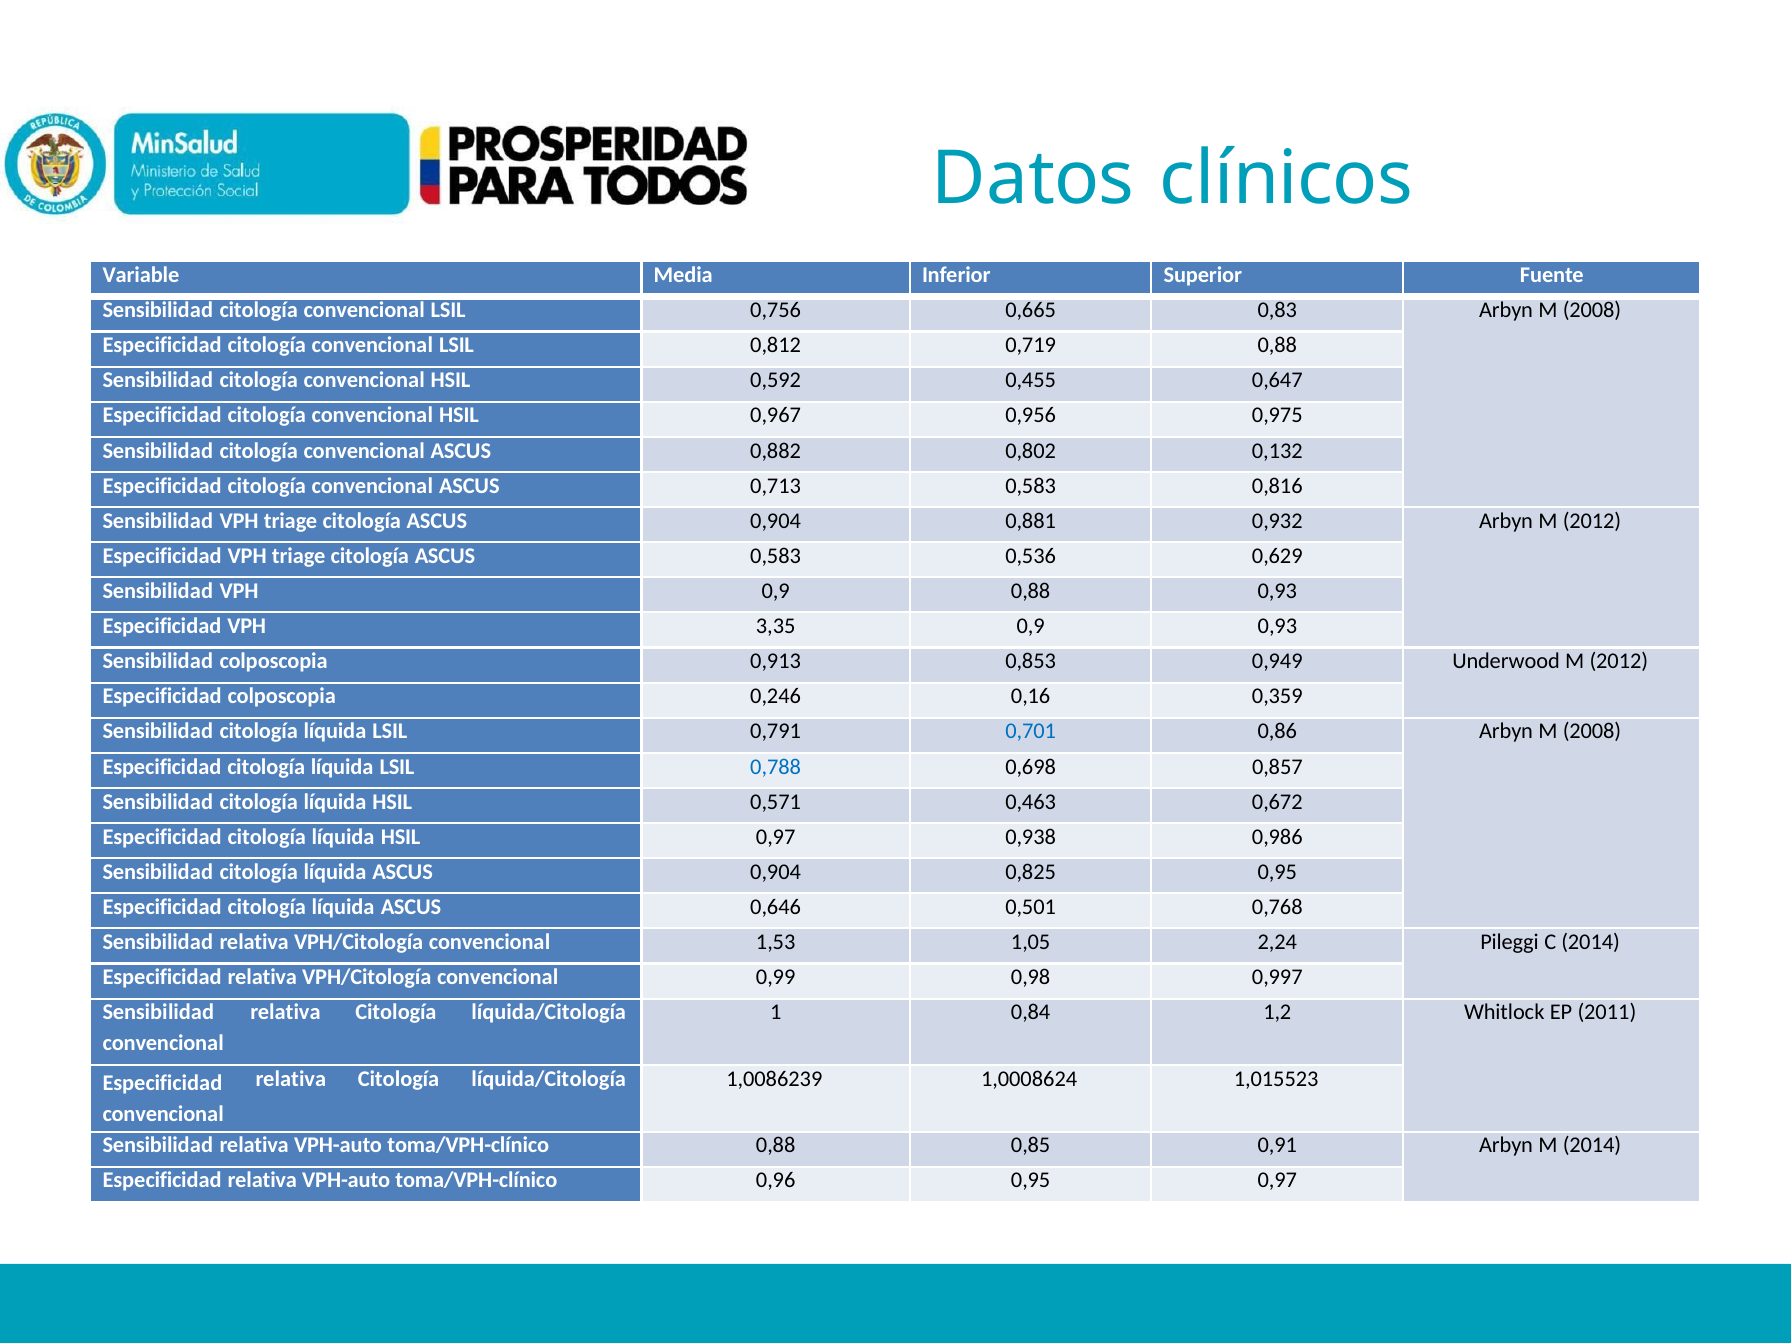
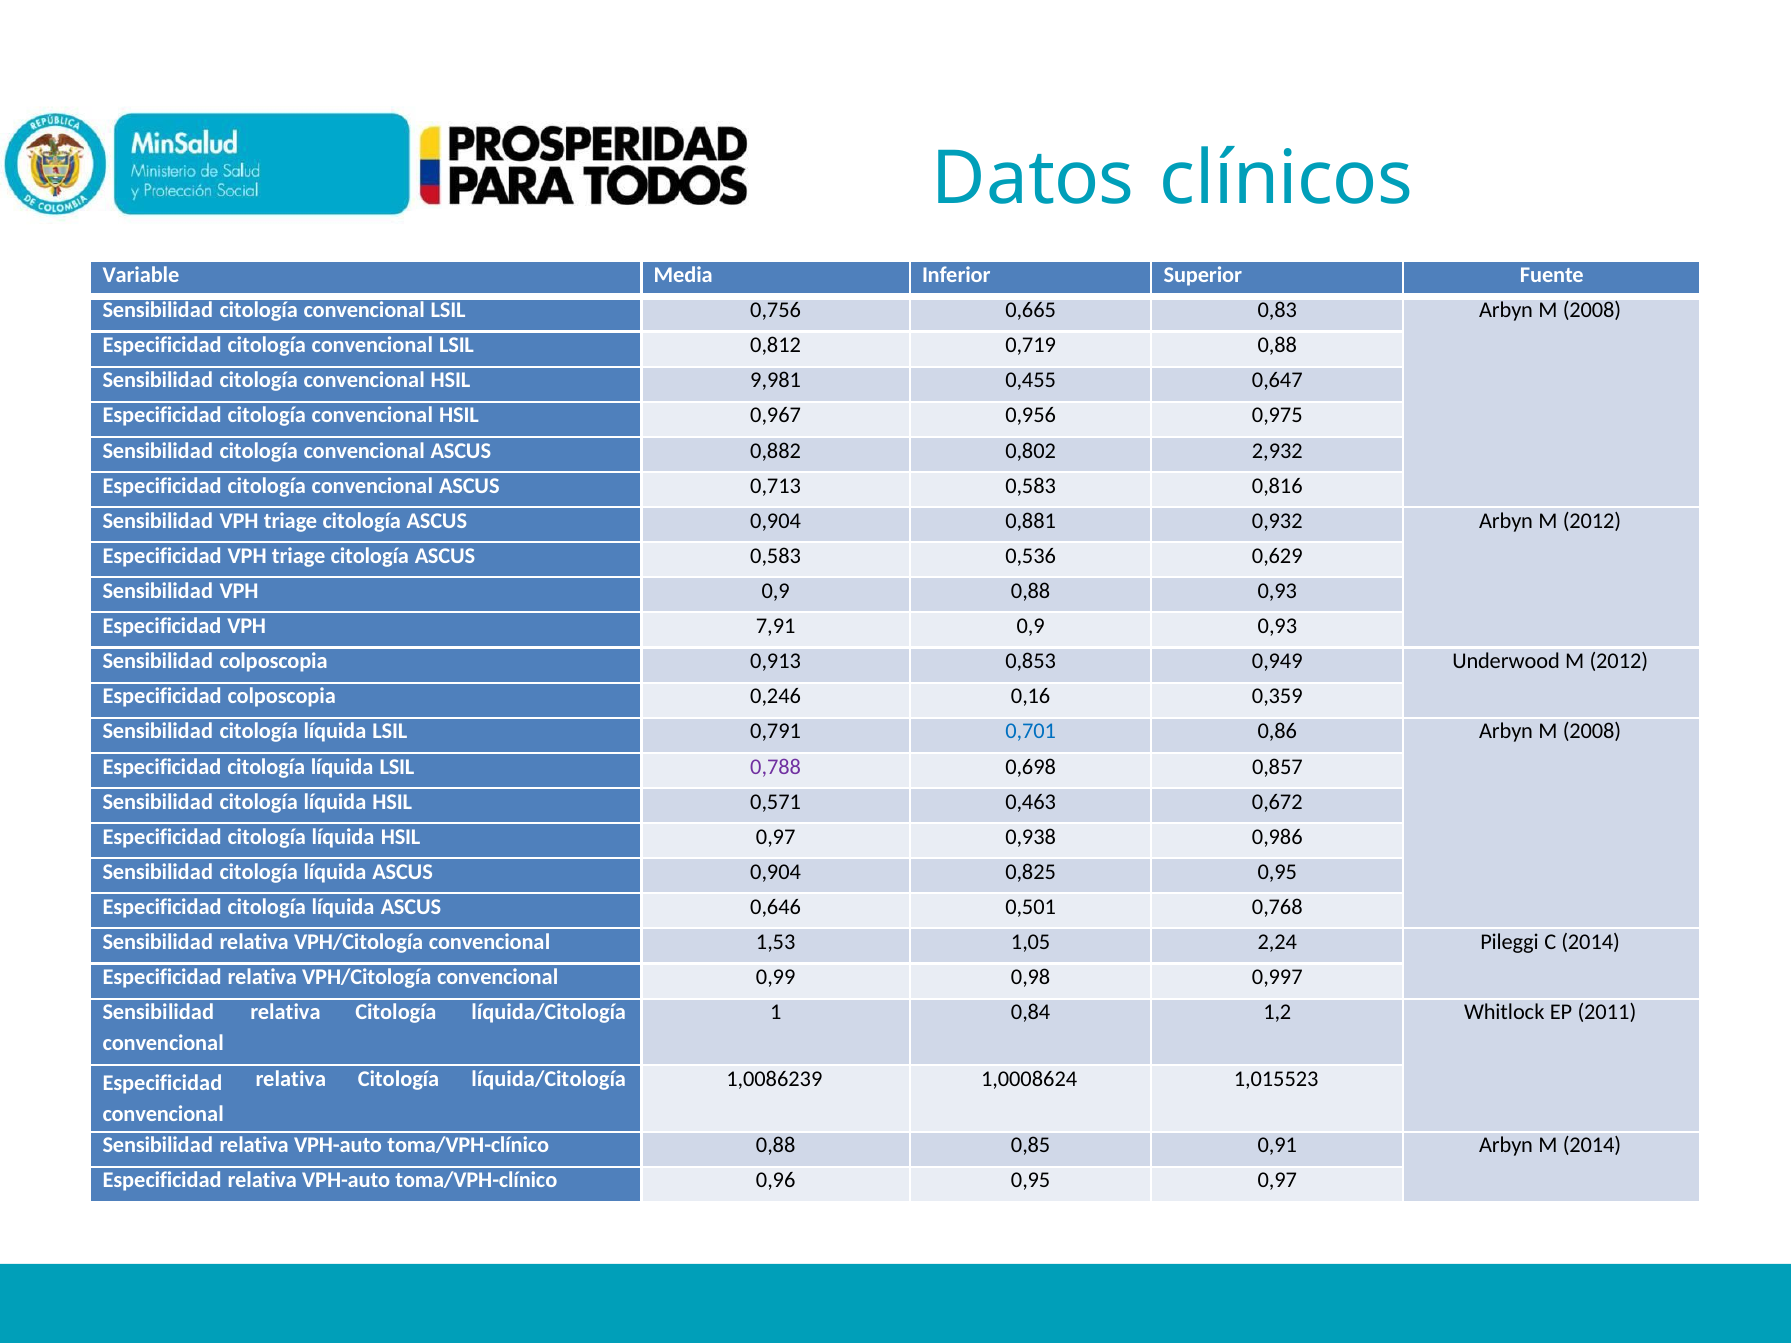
0,592: 0,592 -> 9,981
0,132: 0,132 -> 2,932
3,35: 3,35 -> 7,91
0,788 colour: blue -> purple
